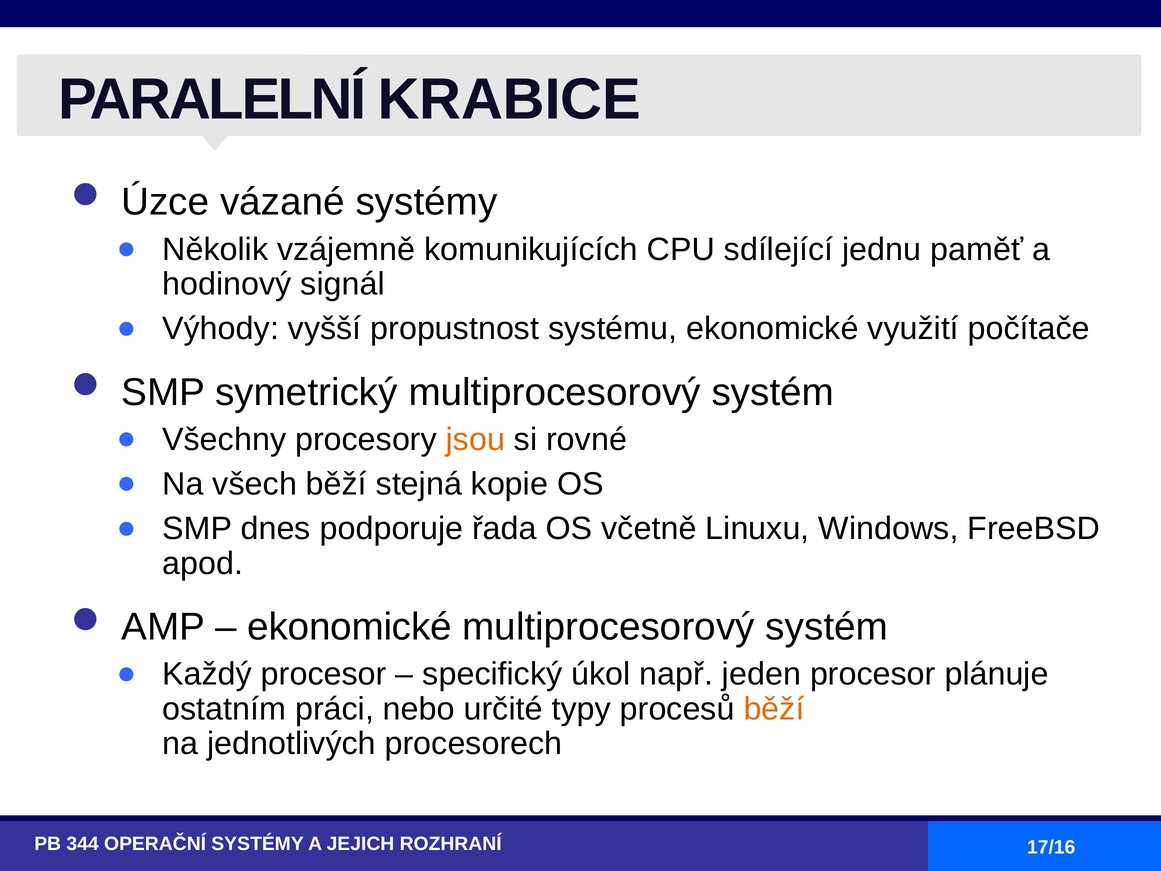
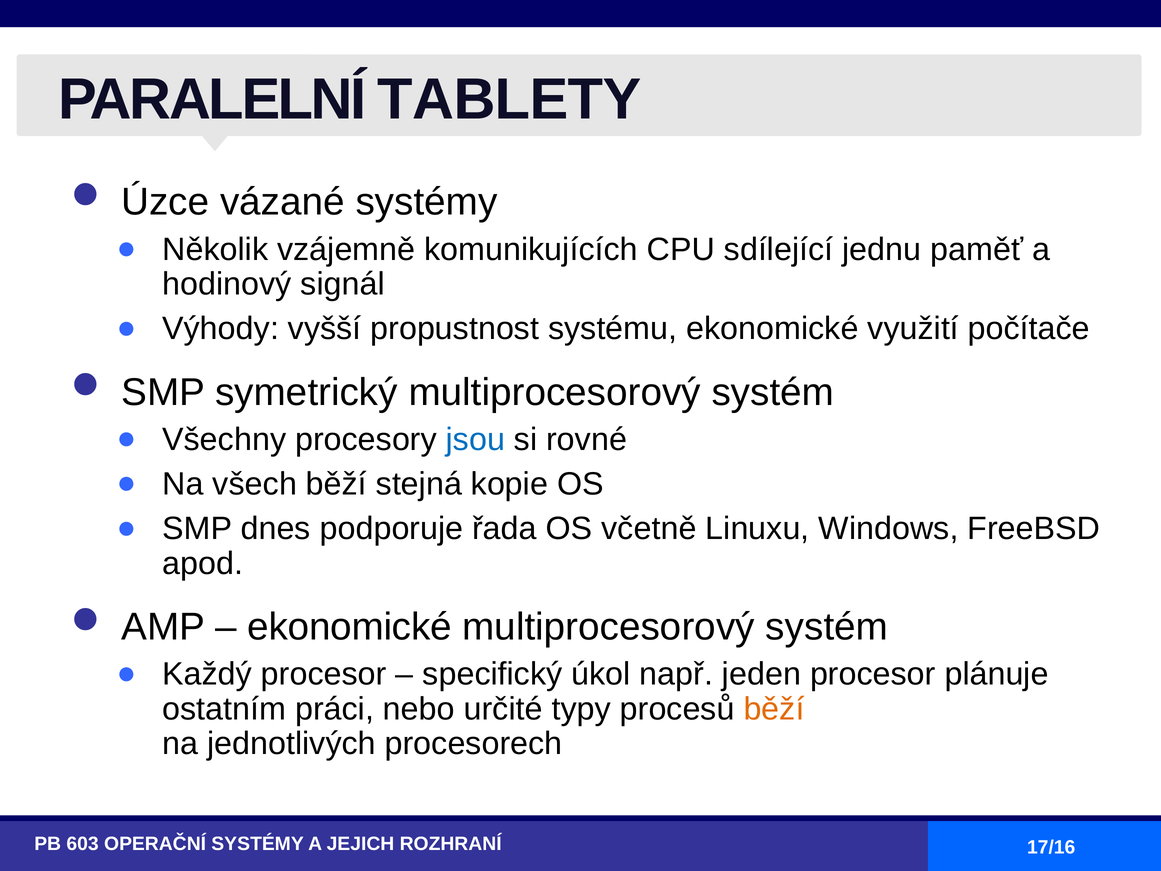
KRABICE: KRABICE -> TABLETY
jsou colour: orange -> blue
344: 344 -> 603
